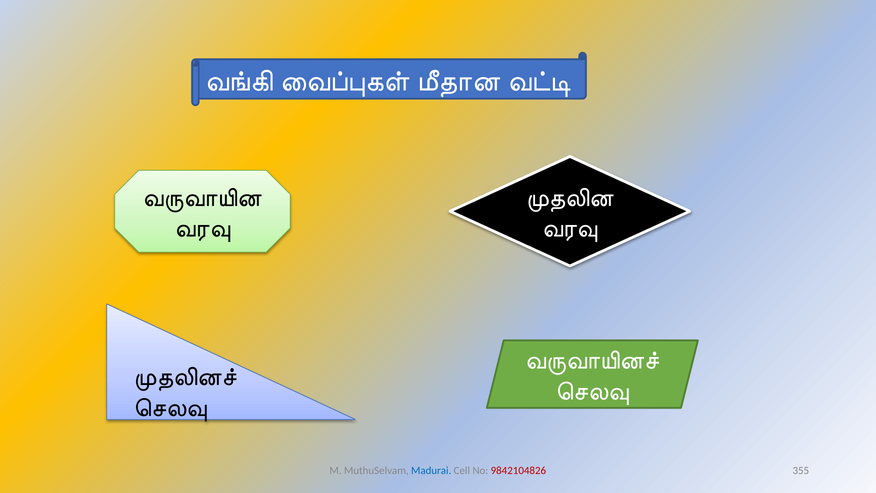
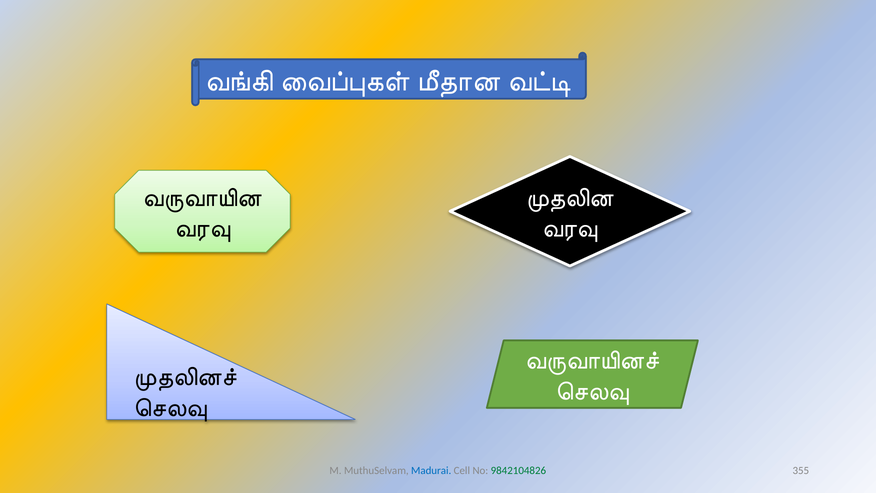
9842104826 colour: red -> green
